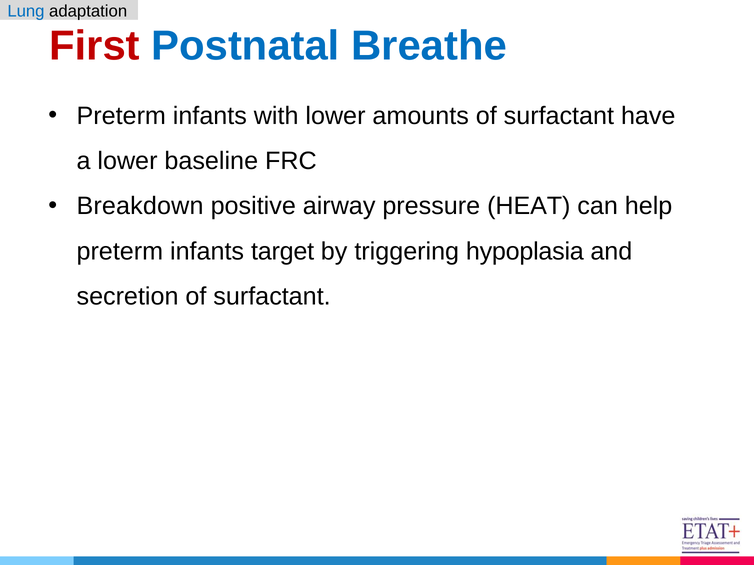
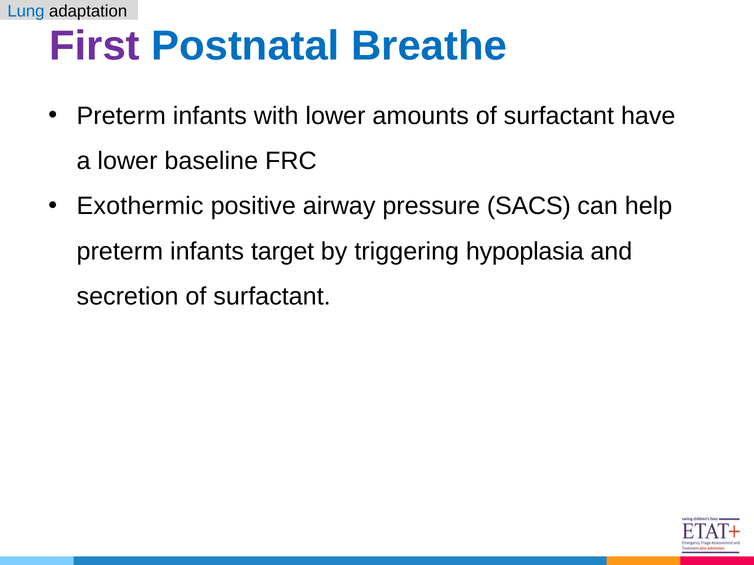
First colour: red -> purple
Breakdown: Breakdown -> Exothermic
HEAT: HEAT -> SACS
